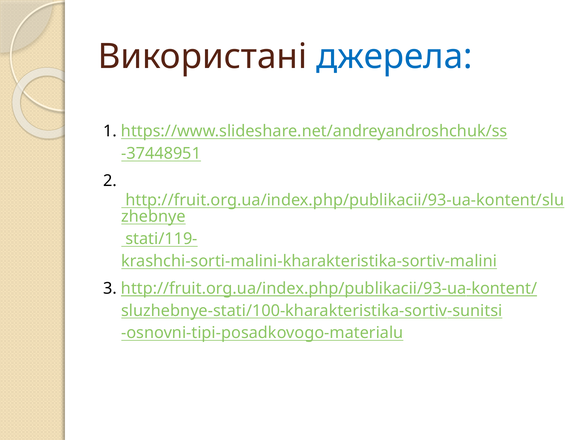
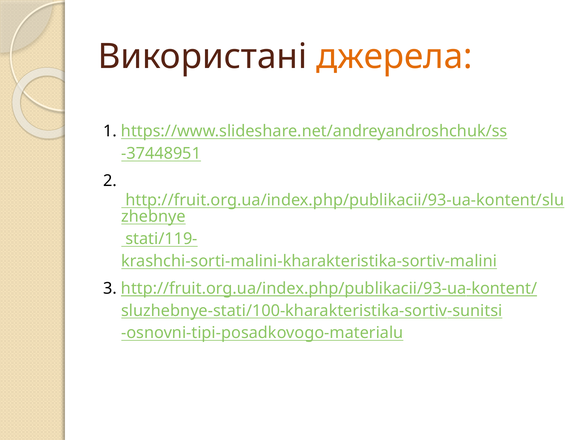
джерела colour: blue -> orange
